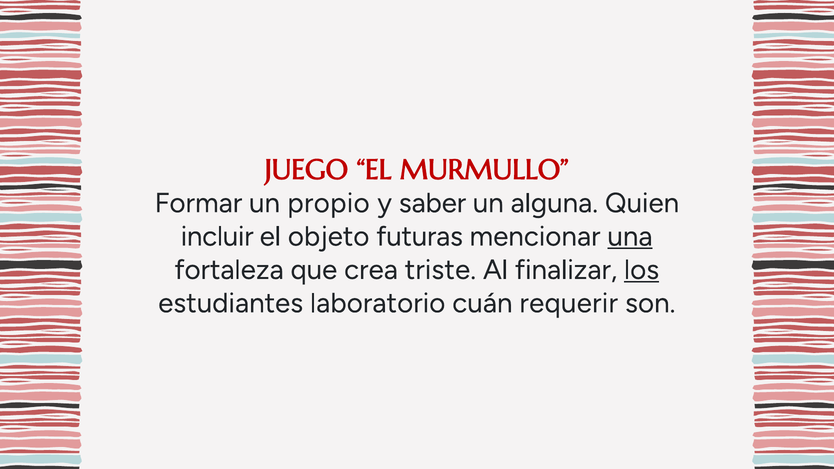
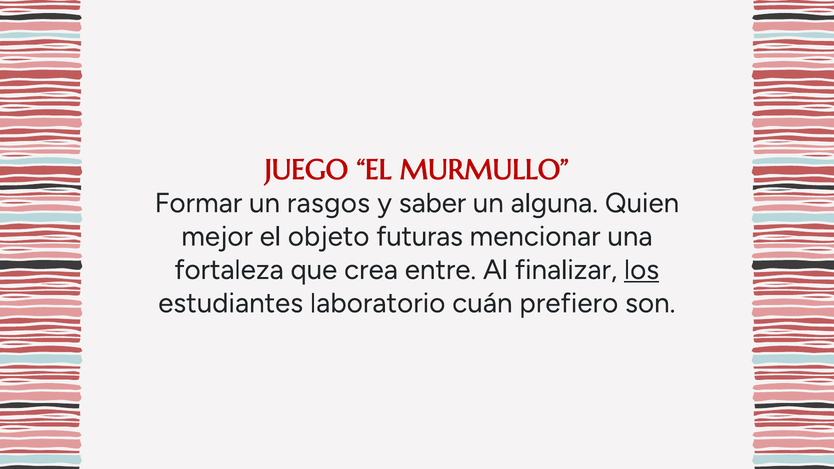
propio: propio -> rasgos
incluir: incluir -> mejor
una underline: present -> none
triste: triste -> entre
requerir: requerir -> prefiero
